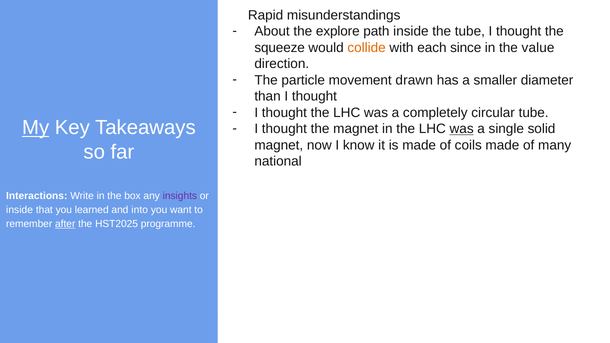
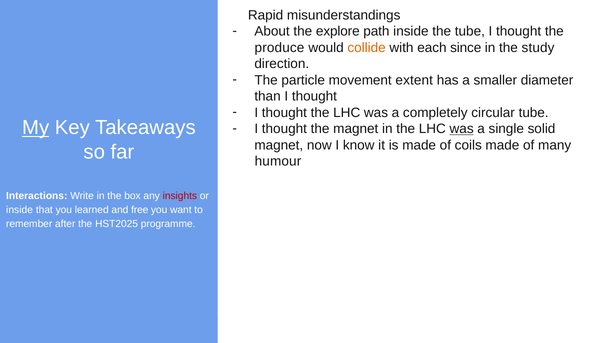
squeeze: squeeze -> produce
value: value -> study
drawn: drawn -> extent
national: national -> humour
insights colour: purple -> red
into: into -> free
after underline: present -> none
